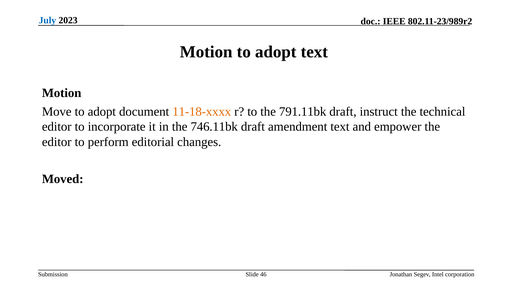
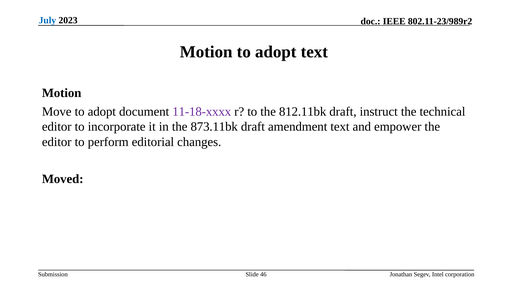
11-18-xxxx colour: orange -> purple
791.11bk: 791.11bk -> 812.11bk
746.11bk: 746.11bk -> 873.11bk
